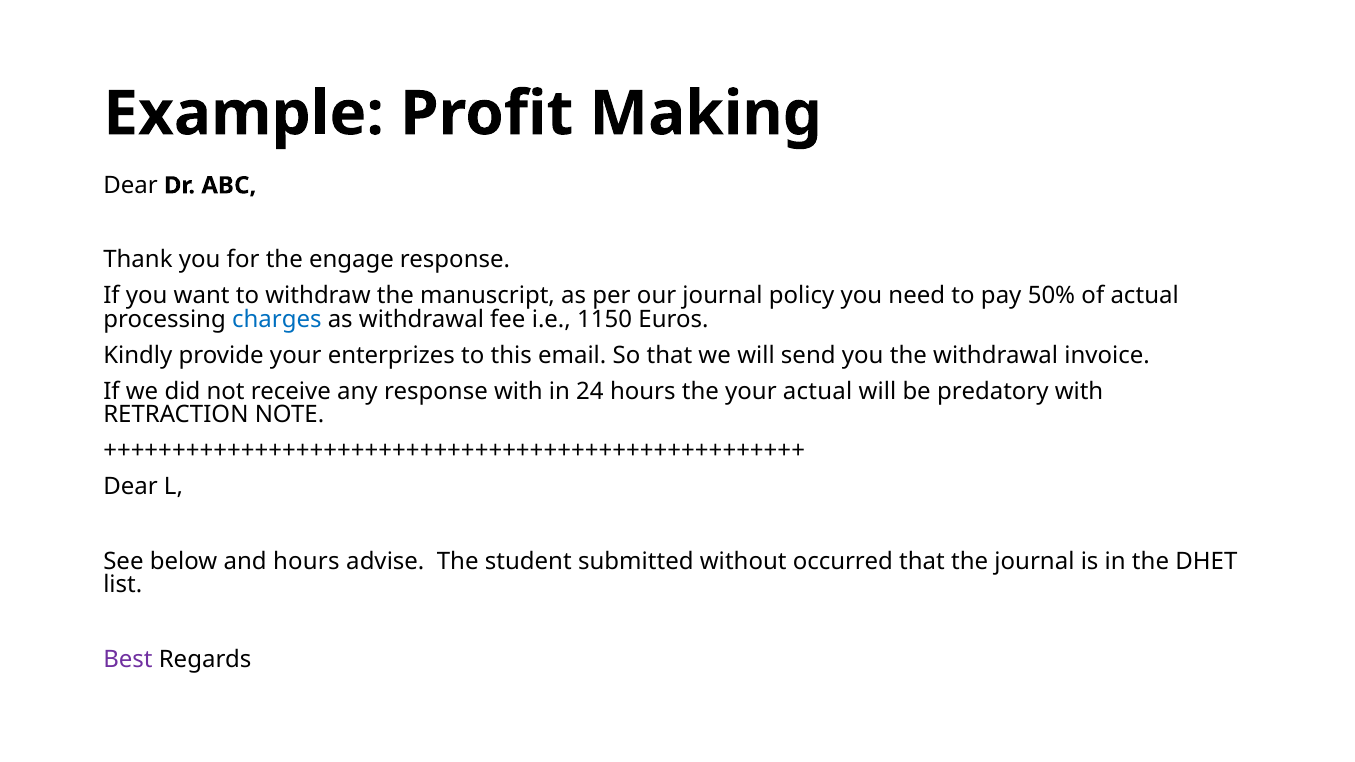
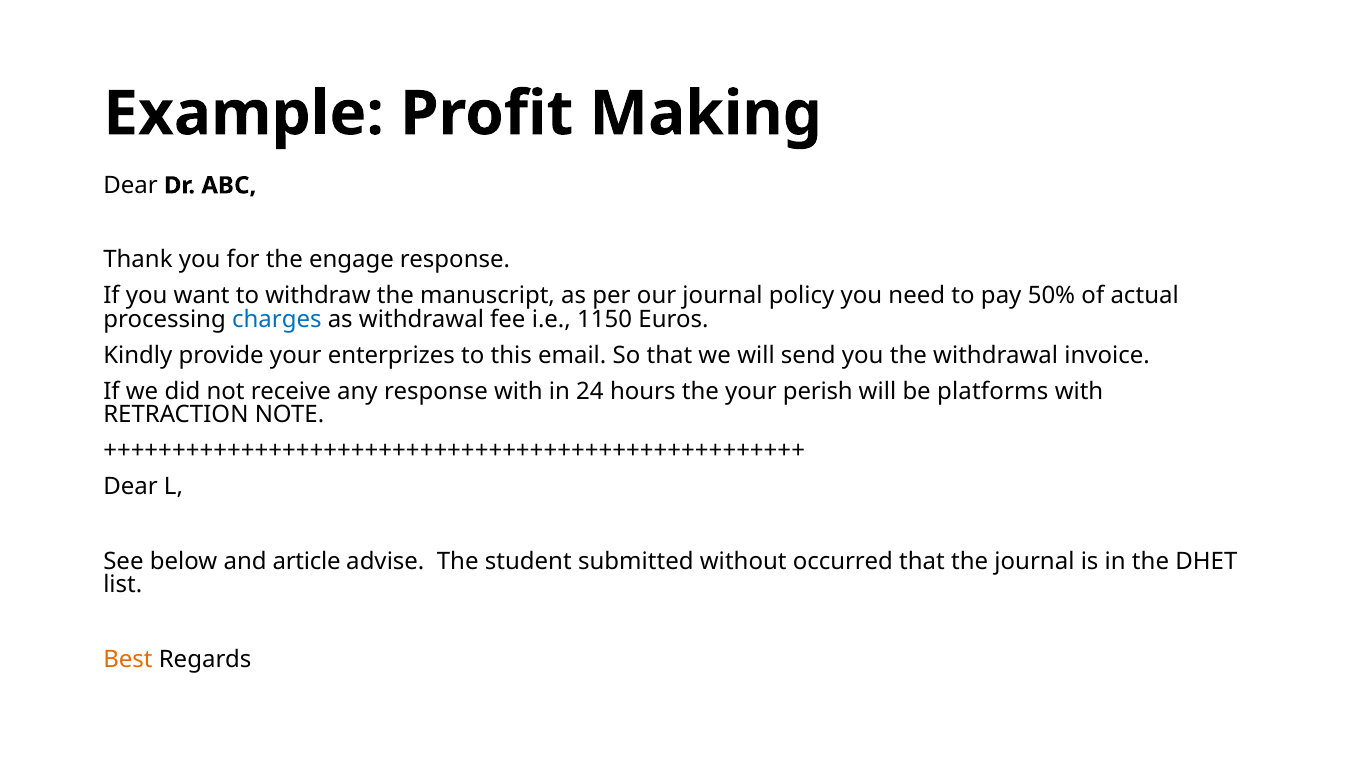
your actual: actual -> perish
predatory: predatory -> platforms
and hours: hours -> article
Best colour: purple -> orange
